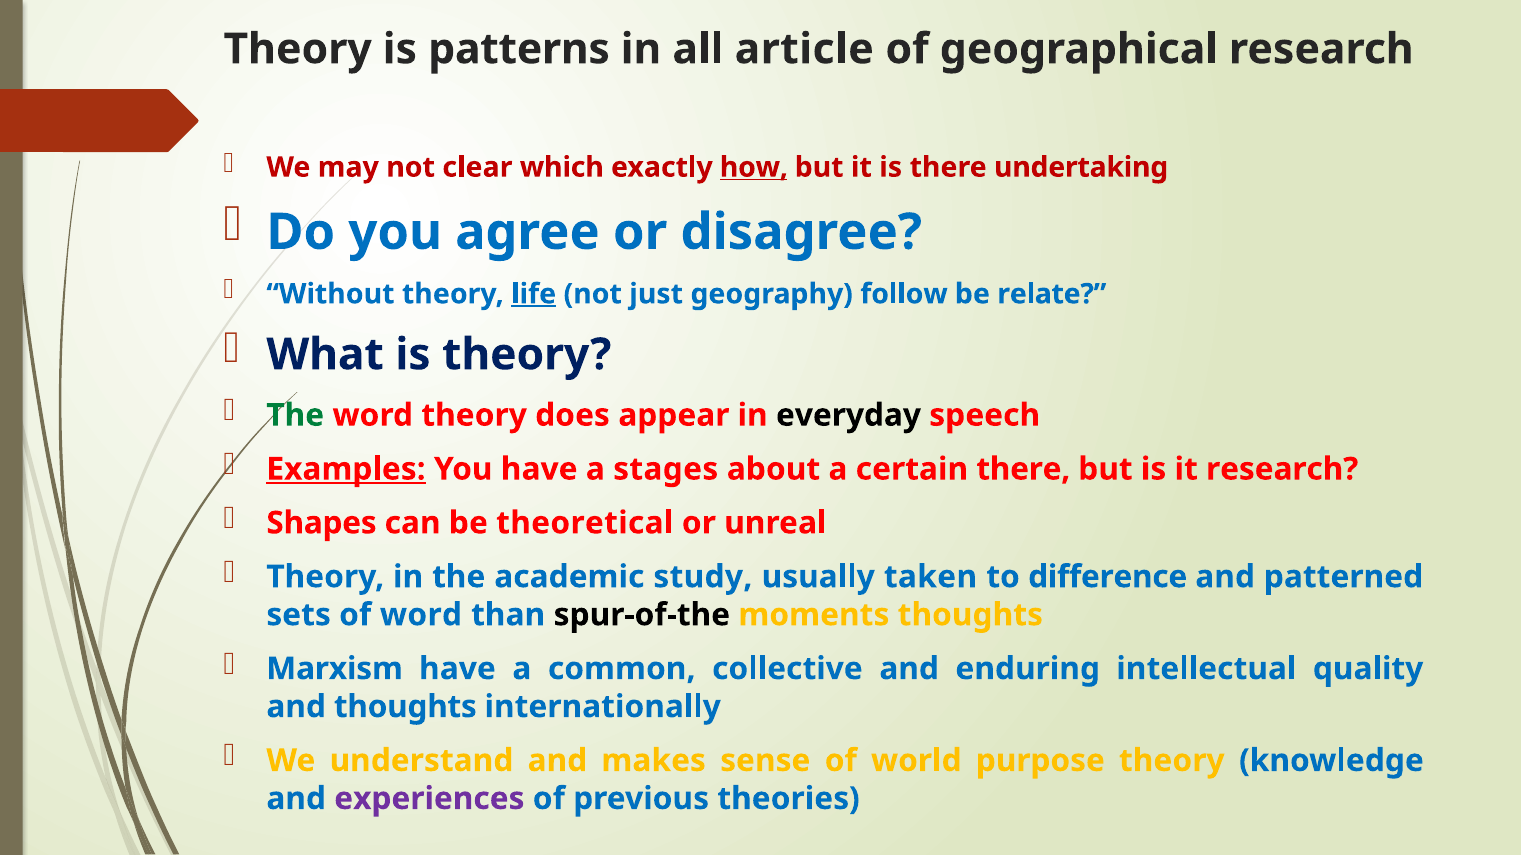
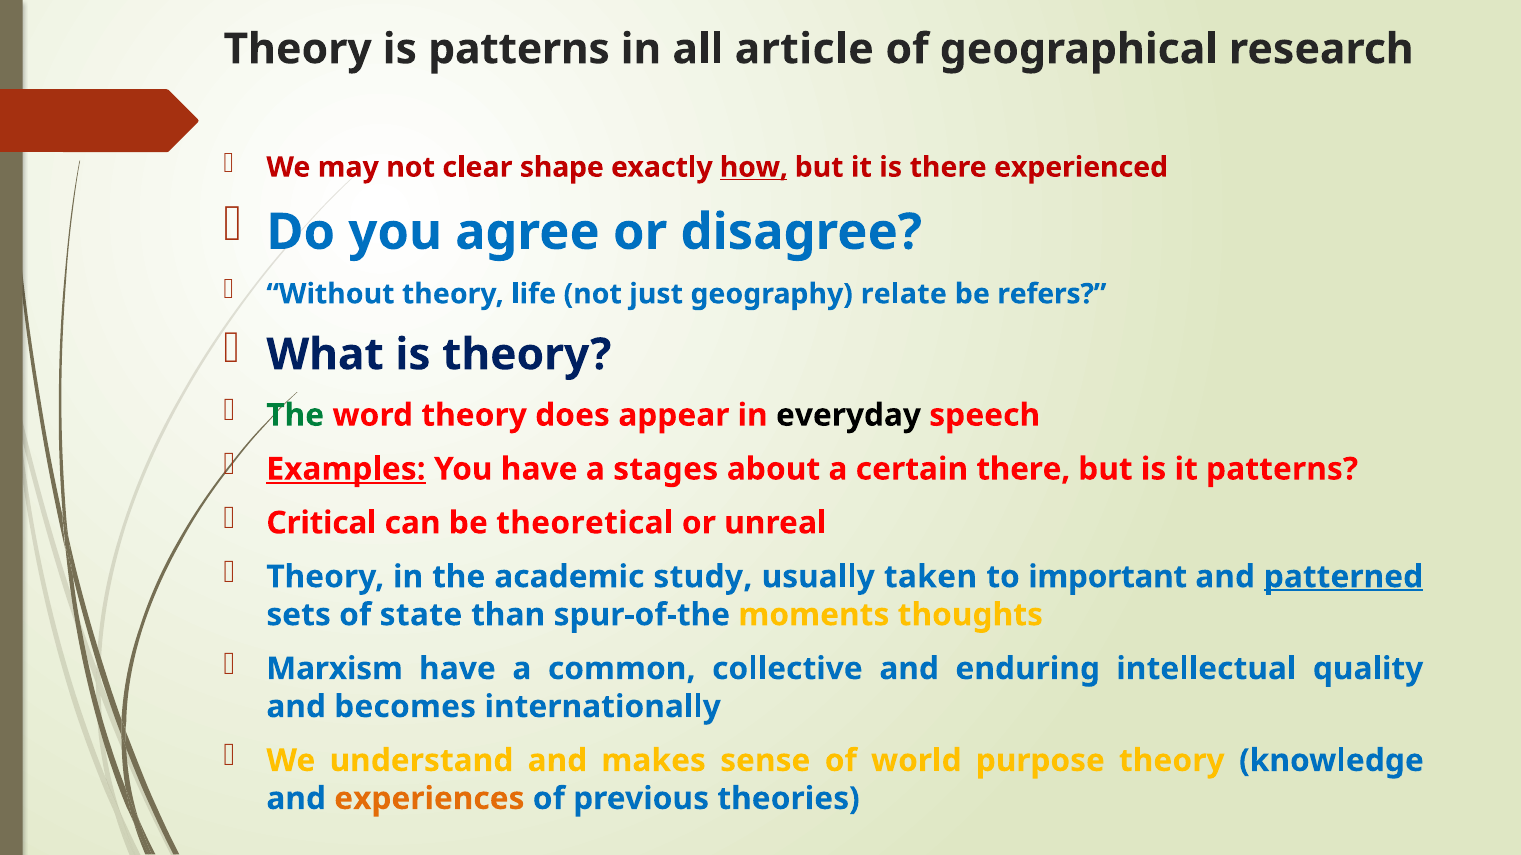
which: which -> shape
undertaking: undertaking -> experienced
life underline: present -> none
follow: follow -> relate
relate: relate -> refers
it research: research -> patterns
Shapes: Shapes -> Critical
difference: difference -> important
patterned underline: none -> present
of word: word -> state
spur-of-the colour: black -> blue
and thoughts: thoughts -> becomes
experiences colour: purple -> orange
